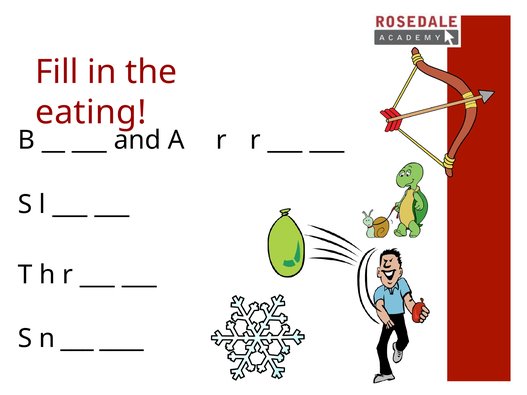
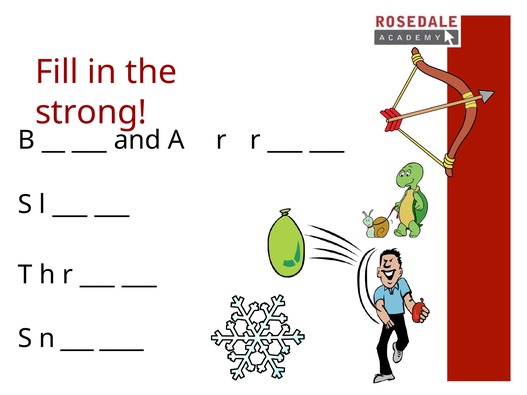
eating: eating -> strong
